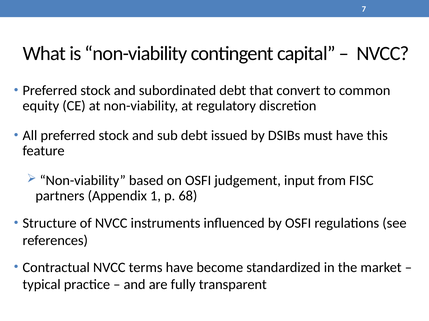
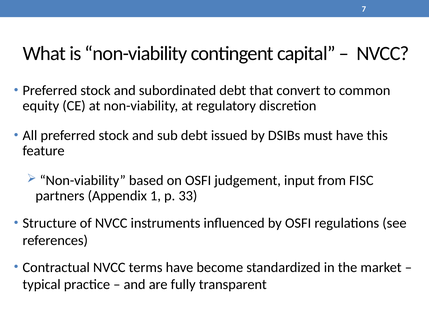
68: 68 -> 33
